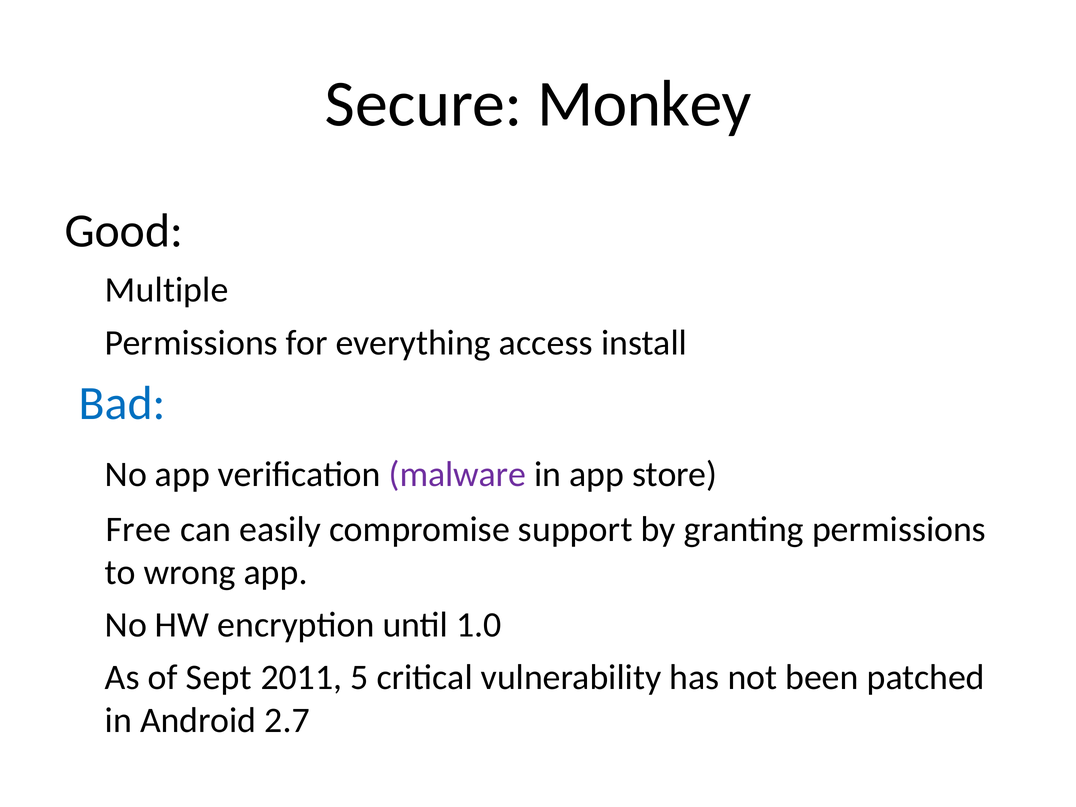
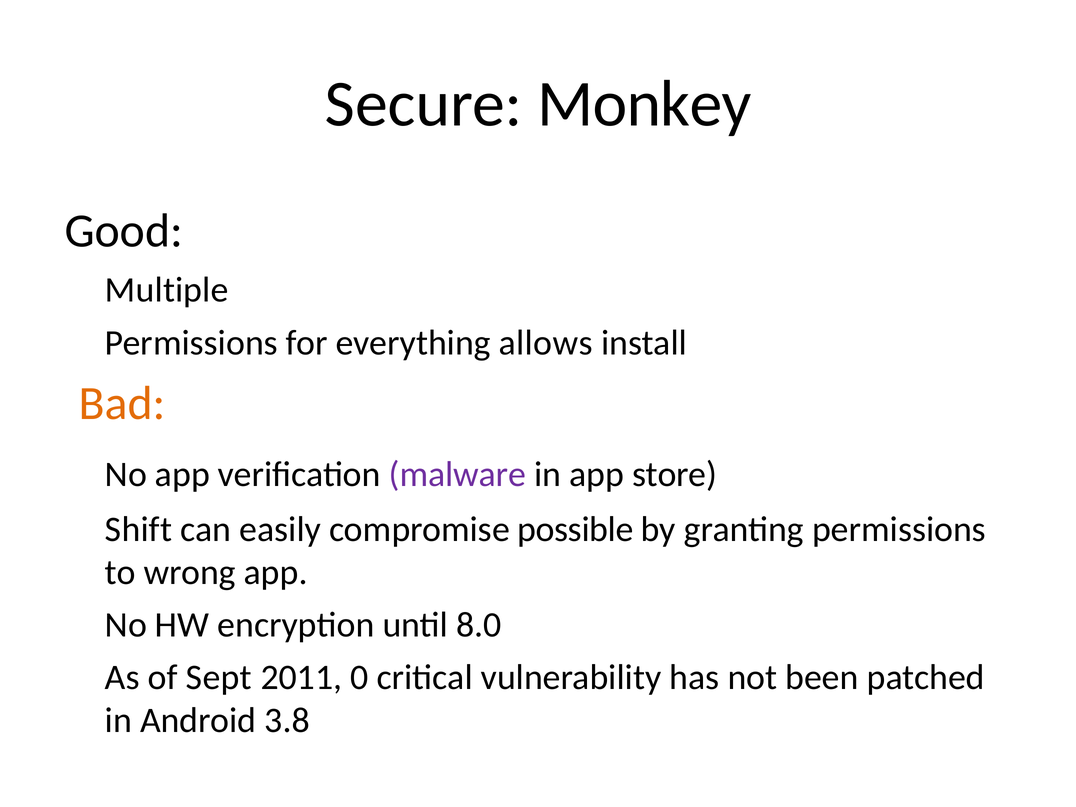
access: access -> allows
Bad colour: blue -> orange
Free: Free -> Shift
support: support -> possible
1.0: 1.0 -> 8.0
5: 5 -> 0
2.7: 2.7 -> 3.8
